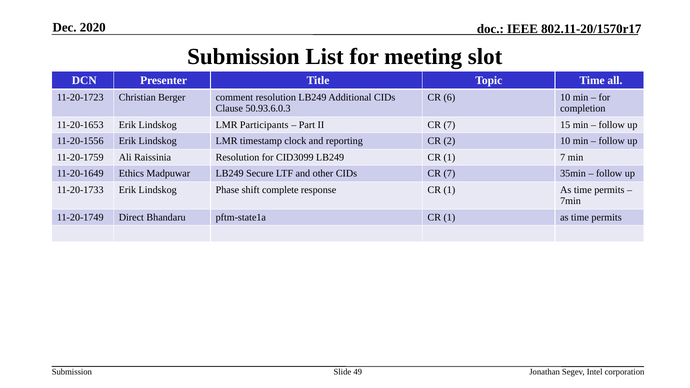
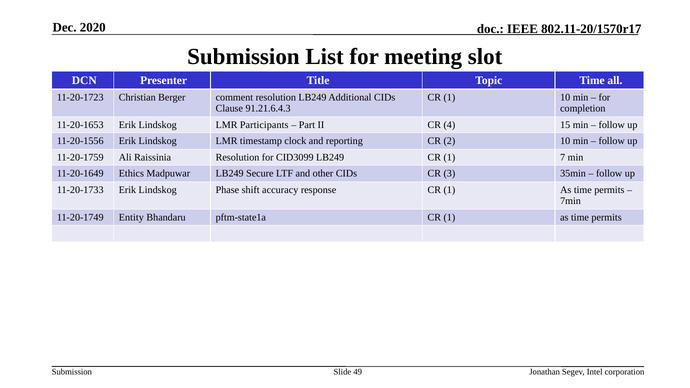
6 at (449, 97): 6 -> 1
50.93.6.0.3: 50.93.6.0.3 -> 91.21.6.4.3
II CR 7: 7 -> 4
CIDs CR 7: 7 -> 3
complete: complete -> accuracy
Direct: Direct -> Entity
